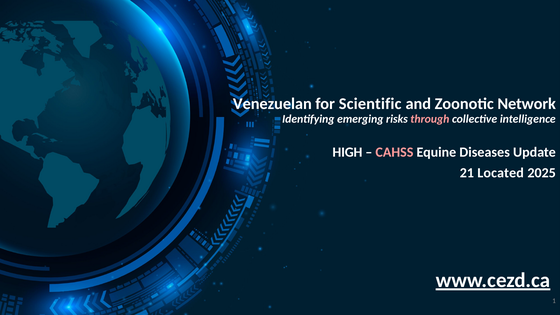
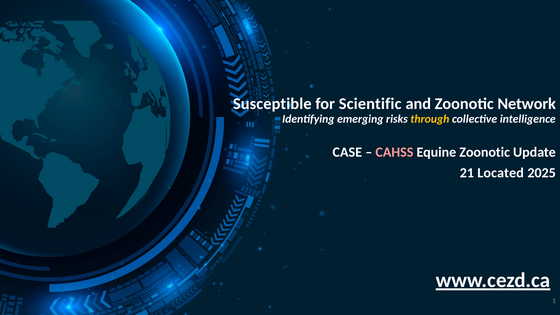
Venezuelan: Venezuelan -> Susceptible
through colour: pink -> yellow
HIGH: HIGH -> CASE
Equine Diseases: Diseases -> Zoonotic
